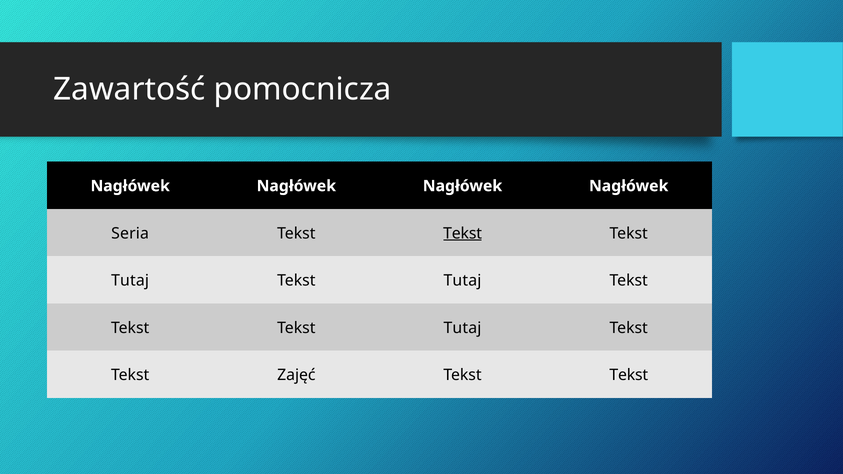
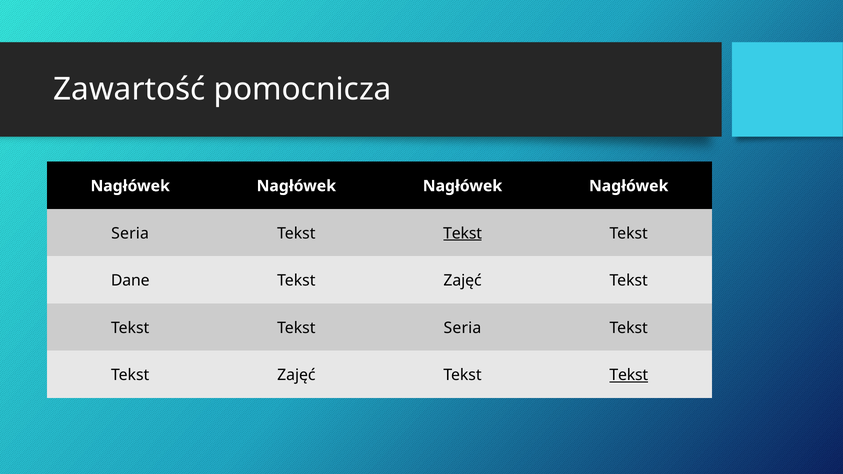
Tutaj at (130, 281): Tutaj -> Dane
Tutaj at (462, 281): Tutaj -> Zajęć
Tutaj at (462, 328): Tutaj -> Seria
Tekst at (629, 375) underline: none -> present
